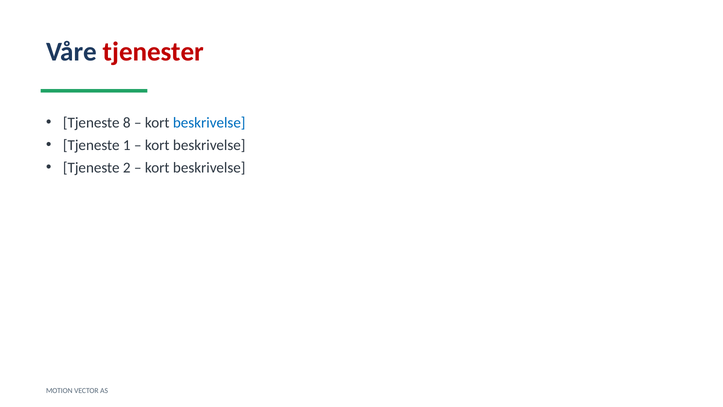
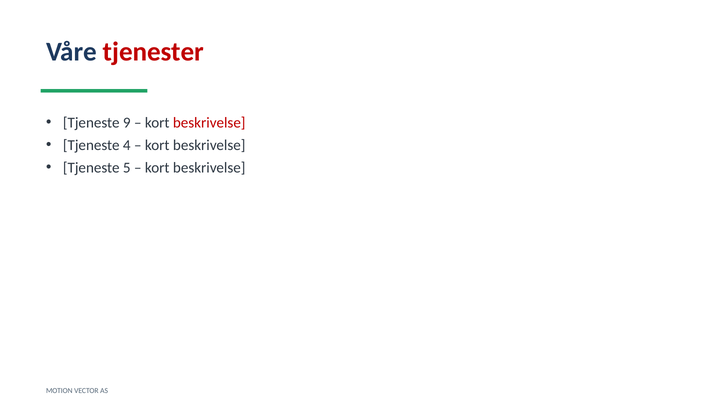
8: 8 -> 9
beskrivelse at (209, 122) colour: blue -> red
1: 1 -> 4
2: 2 -> 5
